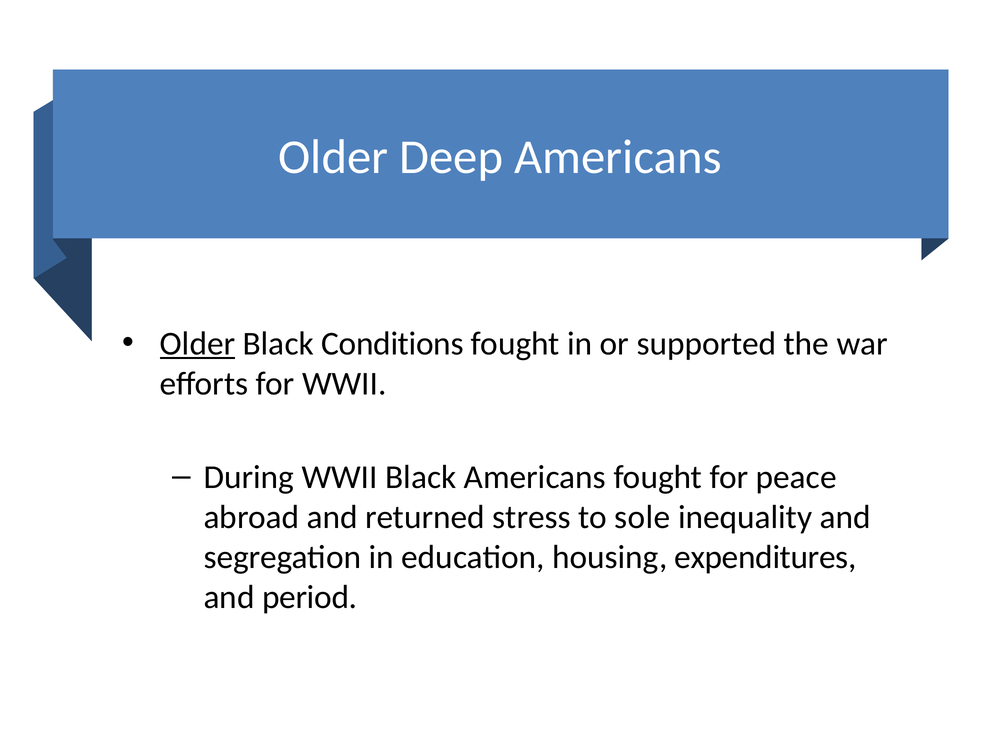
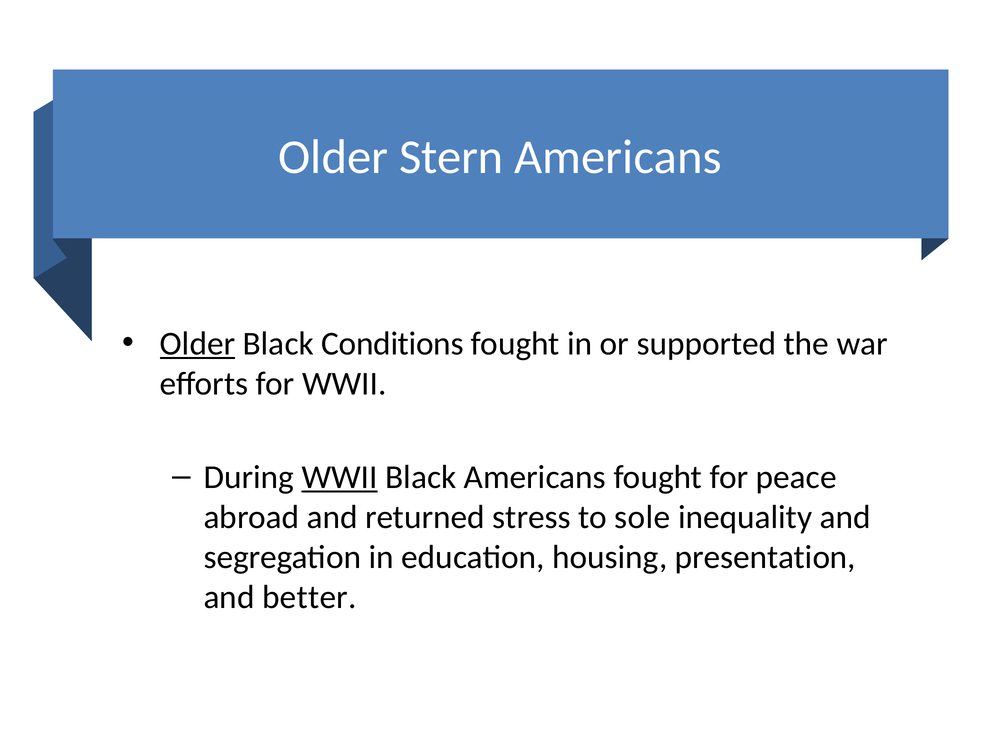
Deep: Deep -> Stern
WWII at (340, 477) underline: none -> present
expenditures: expenditures -> presentation
period: period -> better
